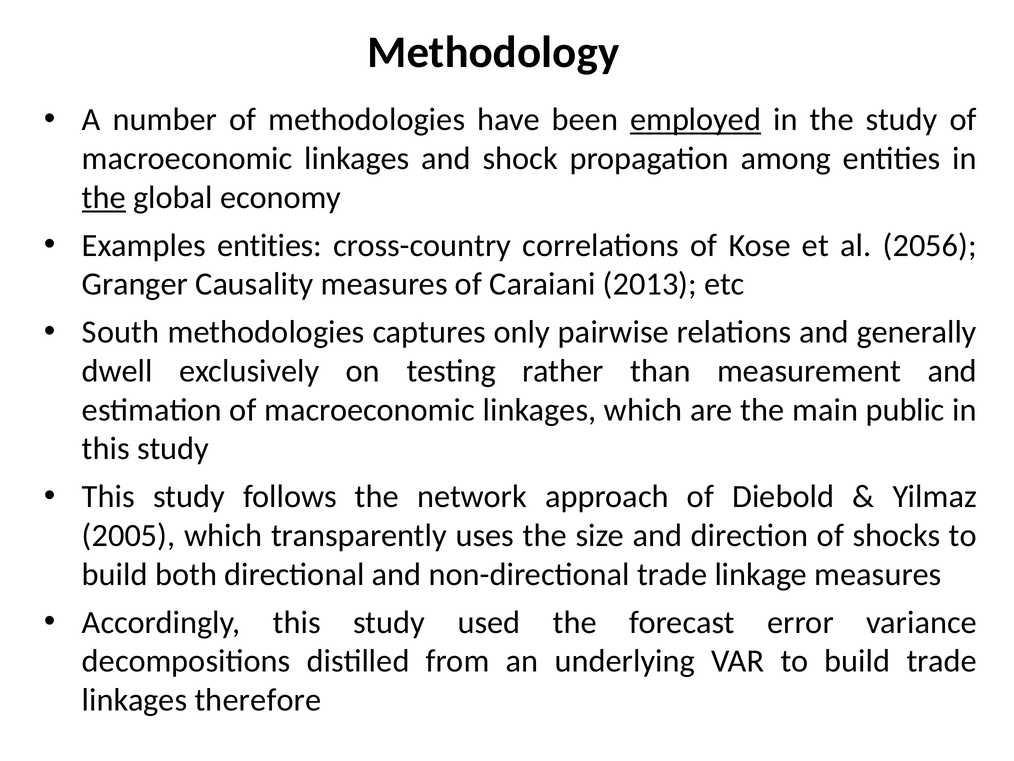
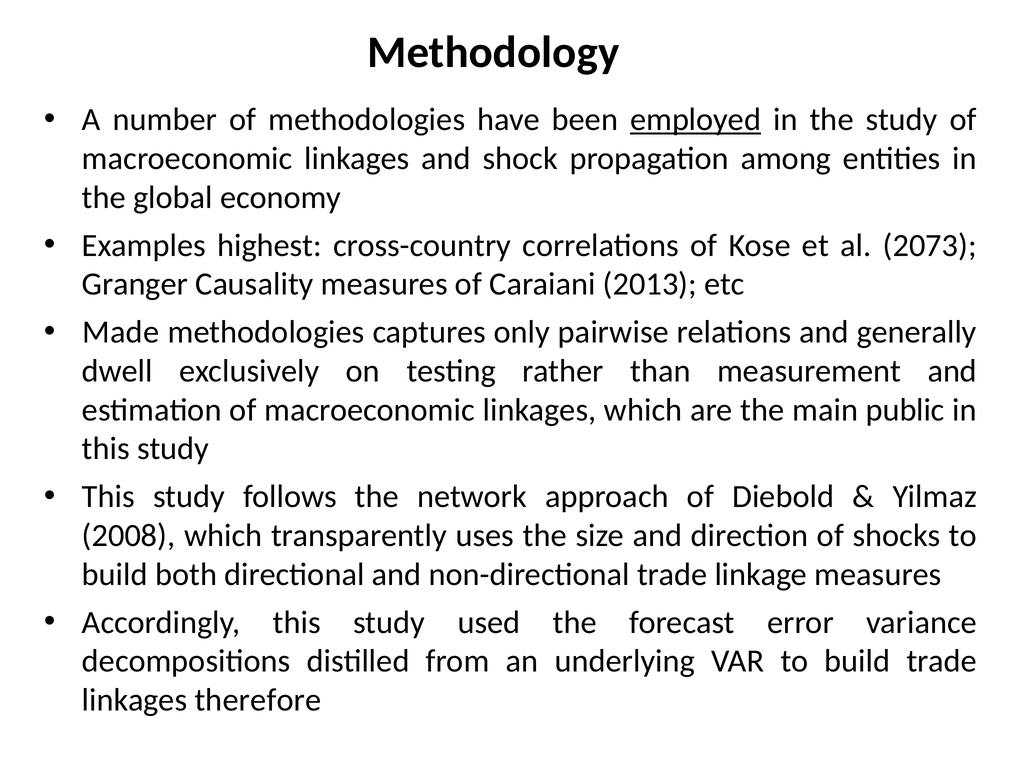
the at (104, 197) underline: present -> none
Examples entities: entities -> highest
2056: 2056 -> 2073
South: South -> Made
2005: 2005 -> 2008
